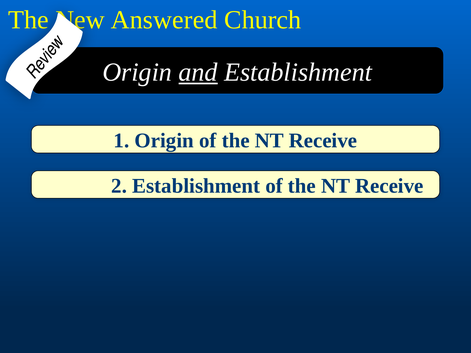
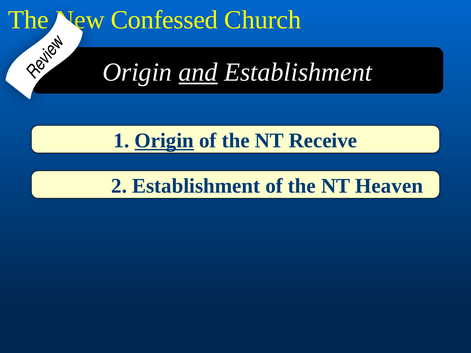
Answered: Answered -> Confessed
Origin at (164, 141) underline: none -> present
Receive at (389, 186): Receive -> Heaven
